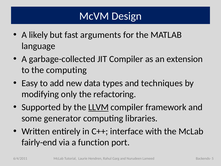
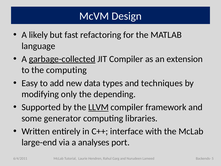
arguments: arguments -> refactoring
garbage-collected underline: none -> present
refactoring: refactoring -> depending
fairly-end: fairly-end -> large-end
function: function -> analyses
